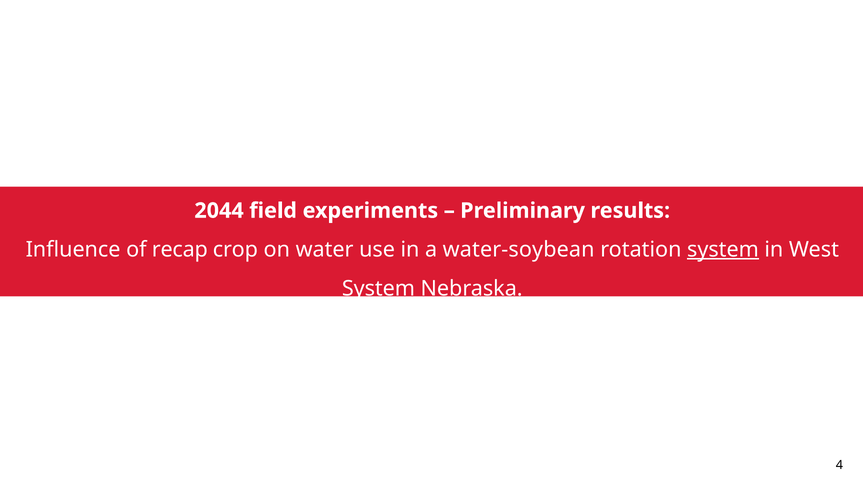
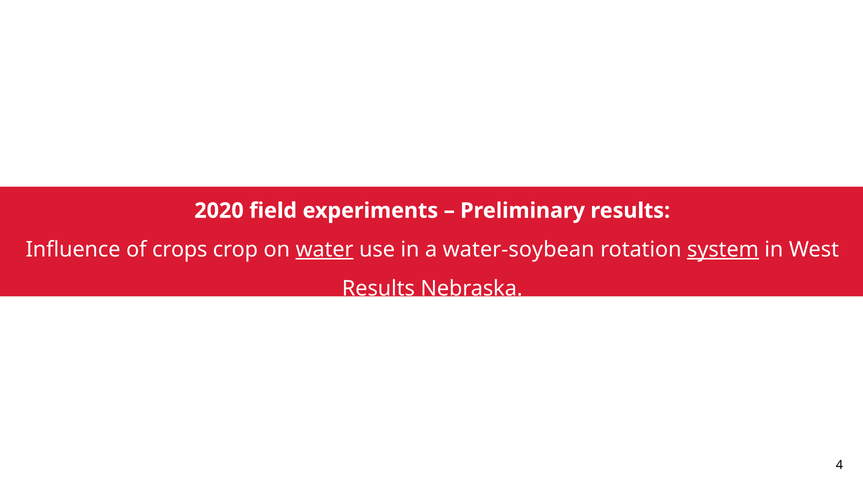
2044: 2044 -> 2020
recap: recap -> crops
water underline: none -> present
System at (378, 288): System -> Results
